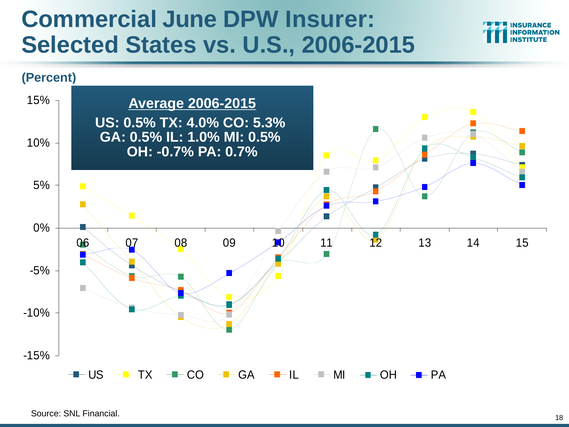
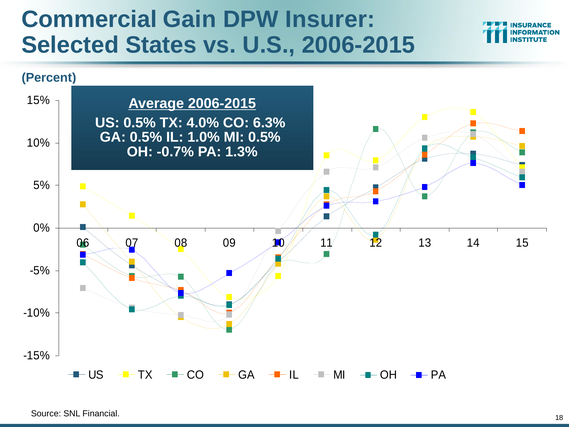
June: June -> Gain
5.3%: 5.3% -> 6.3%
0.7%: 0.7% -> 1.3%
